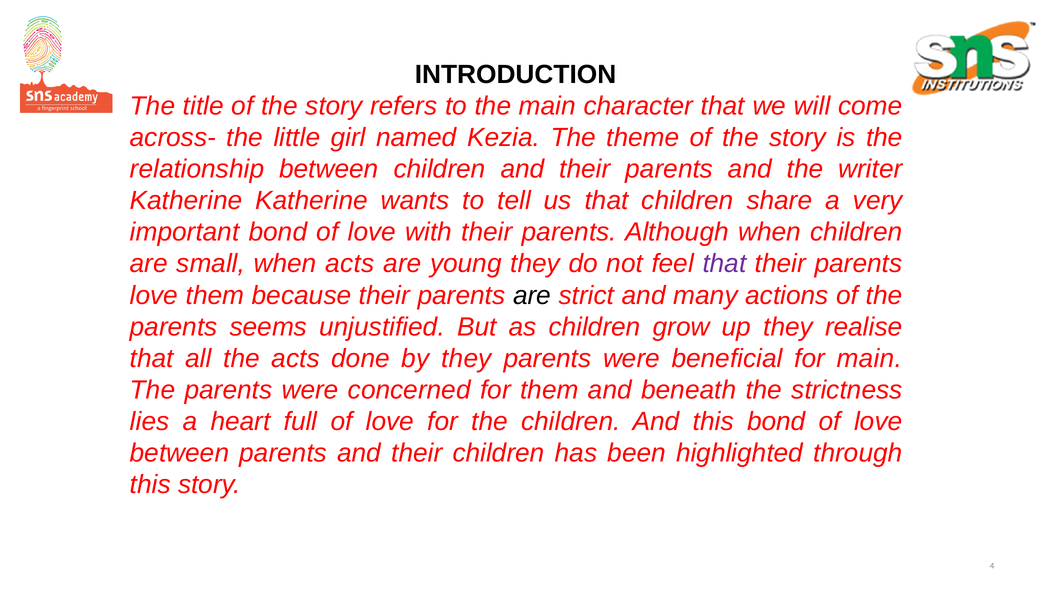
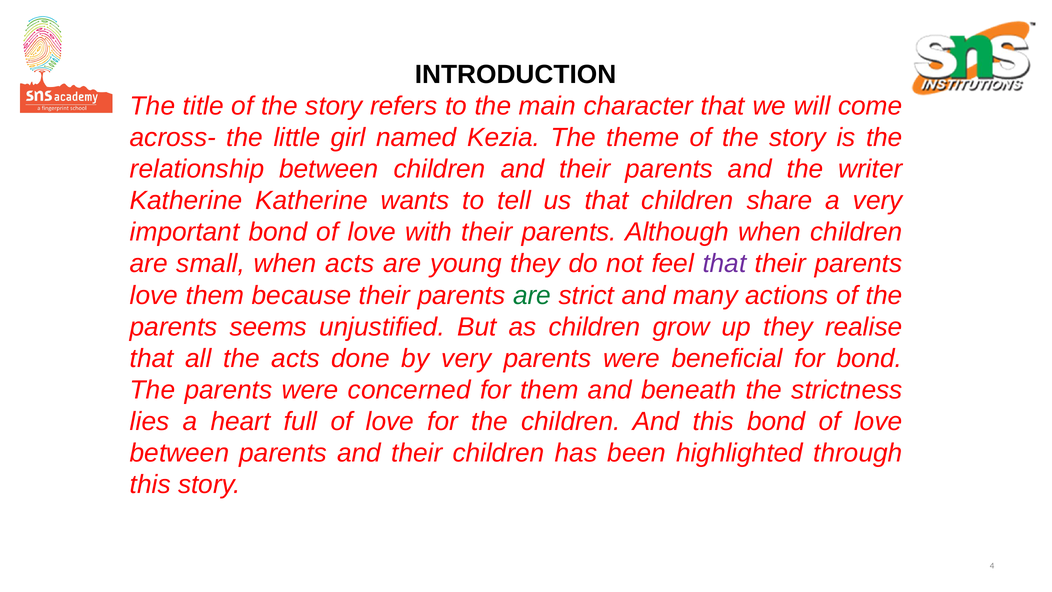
are at (532, 295) colour: black -> green
by they: they -> very
for main: main -> bond
